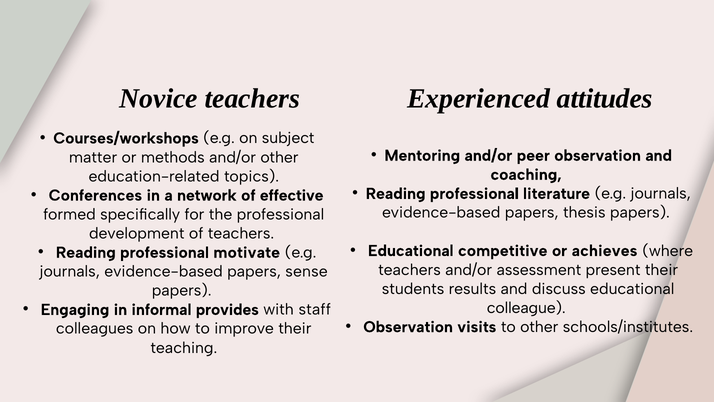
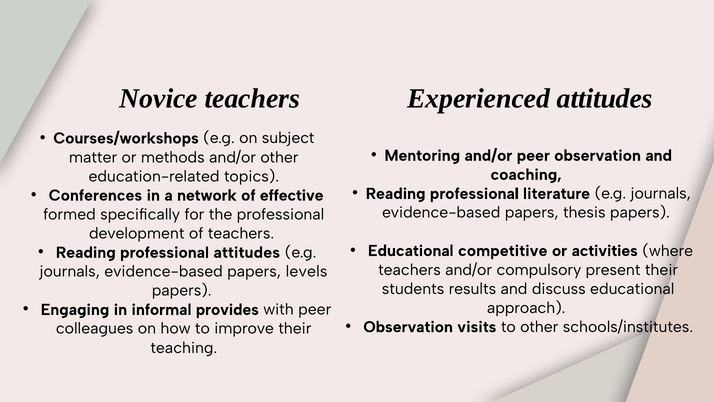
achieves: achieves -> activities
professional motivate: motivate -> attitudes
assessment: assessment -> compulsory
sense: sense -> levels
with staff: staff -> peer
colleague: colleague -> approach
